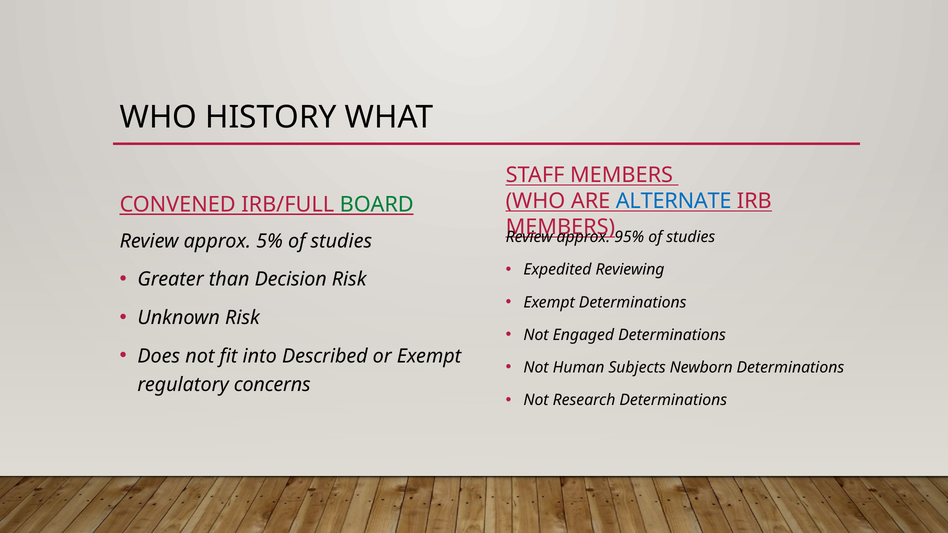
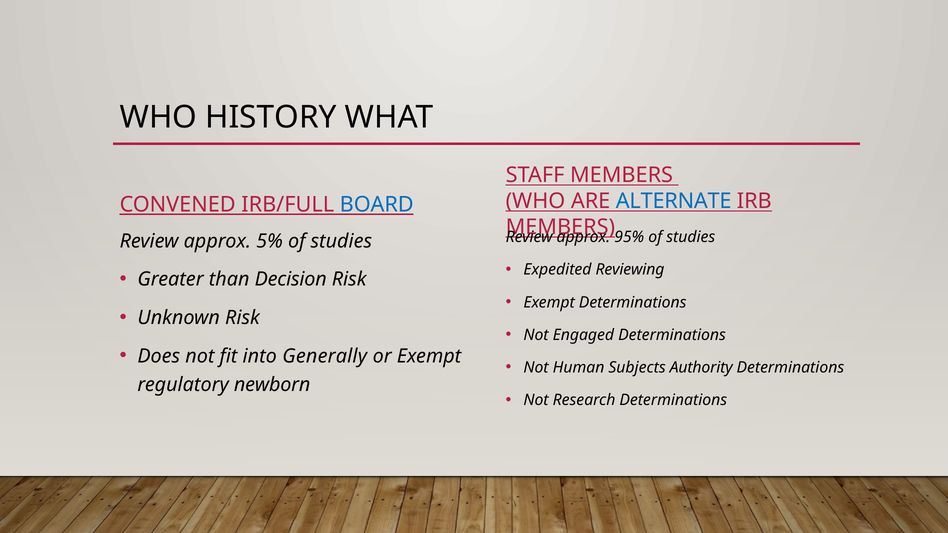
BOARD colour: green -> blue
Described: Described -> Generally
Newborn: Newborn -> Authority
concerns: concerns -> newborn
